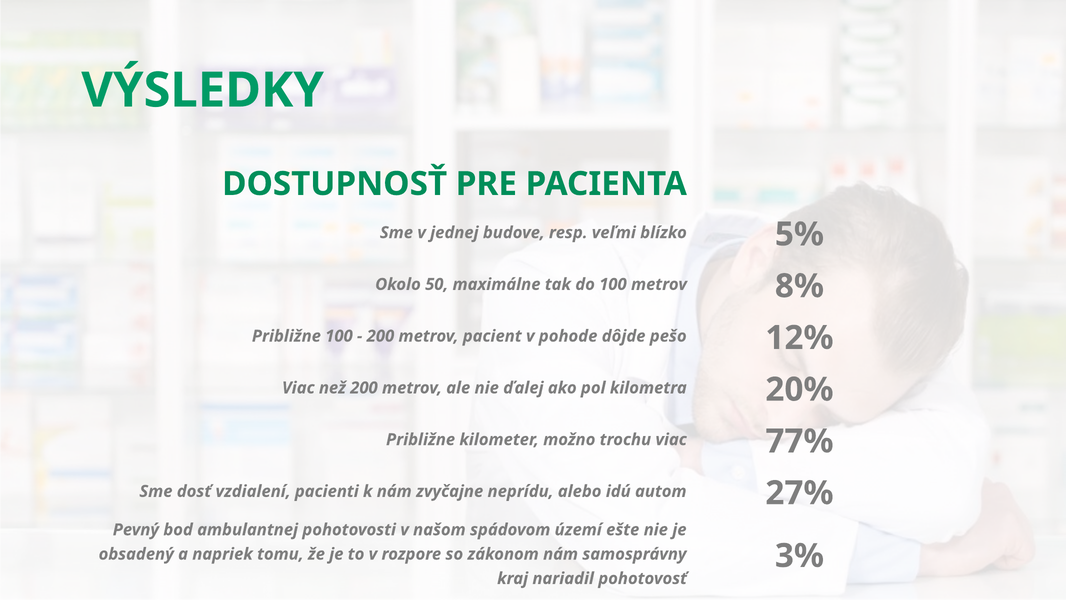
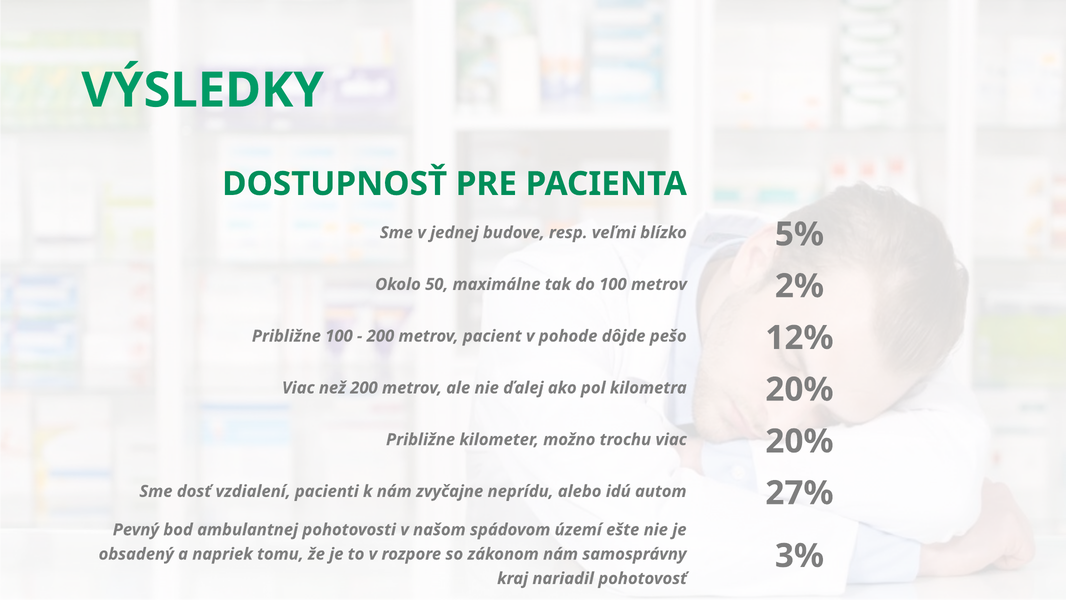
8%: 8% -> 2%
viac 77%: 77% -> 20%
